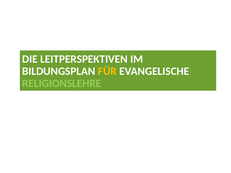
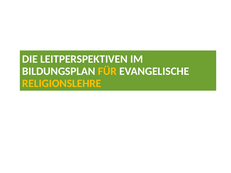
RELIGIONSLEHRE colour: light green -> yellow
